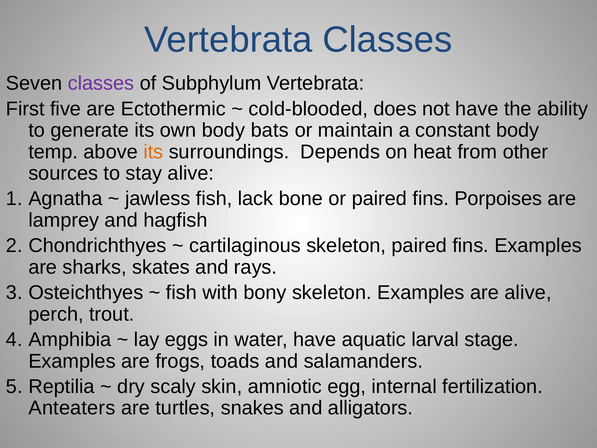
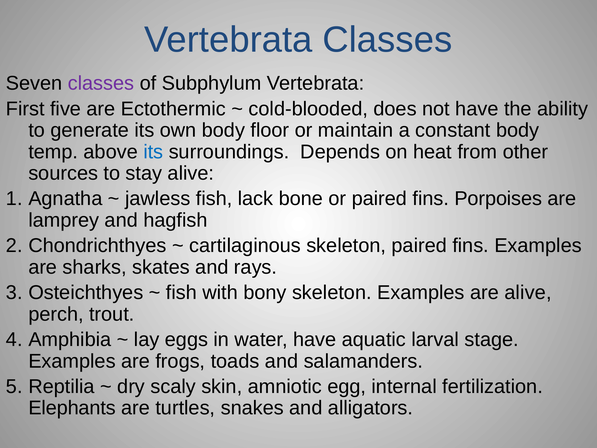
bats: bats -> floor
its at (153, 152) colour: orange -> blue
Anteaters: Anteaters -> Elephants
